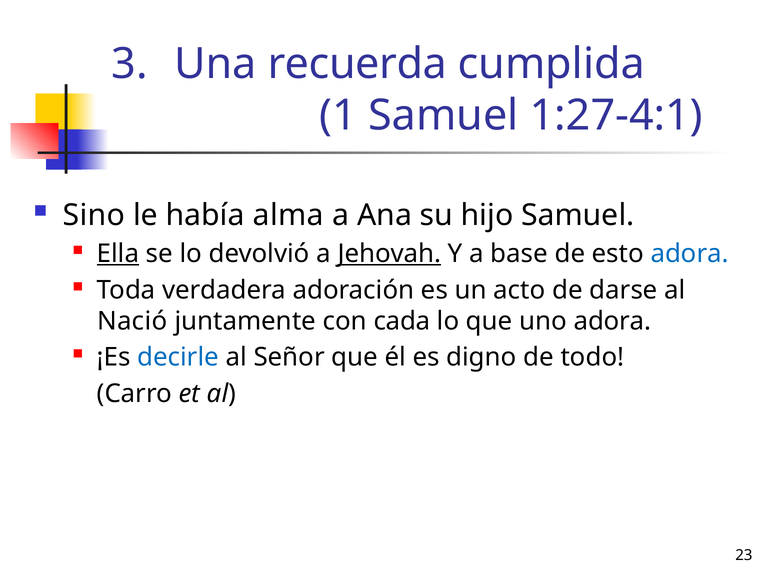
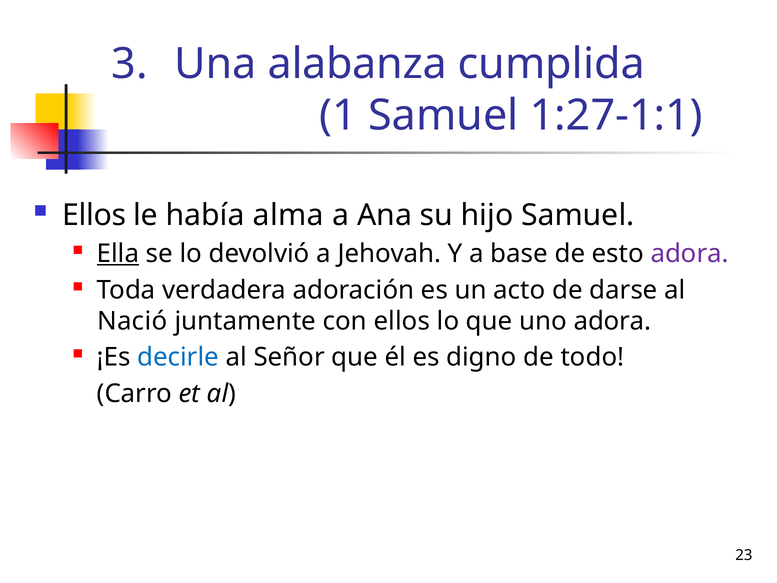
recuerda: recuerda -> alabanza
1:27-4:1: 1:27-4:1 -> 1:27-1:1
Sino at (94, 215): Sino -> Ellos
Jehovah underline: present -> none
adora at (690, 254) colour: blue -> purple
con cada: cada -> ellos
